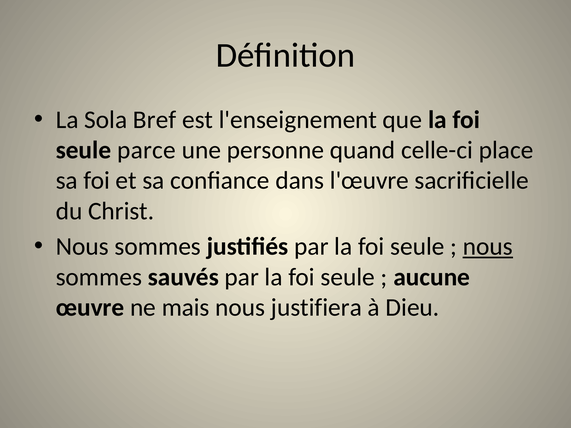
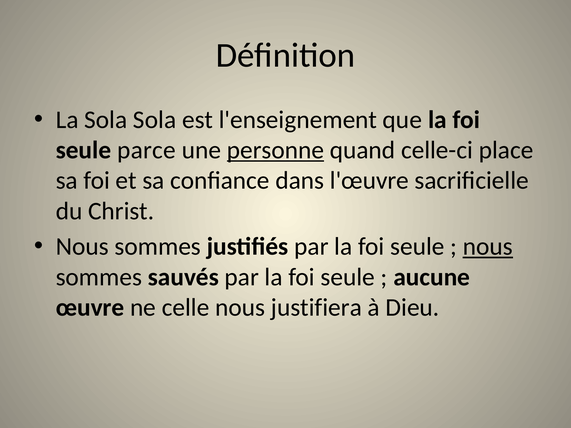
Sola Bref: Bref -> Sola
personne underline: none -> present
mais: mais -> celle
